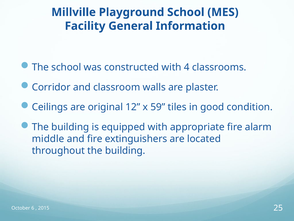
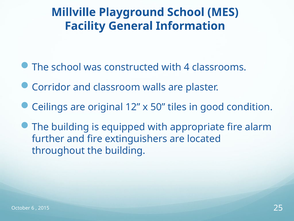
59: 59 -> 50
middle: middle -> further
